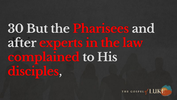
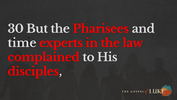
after: after -> time
